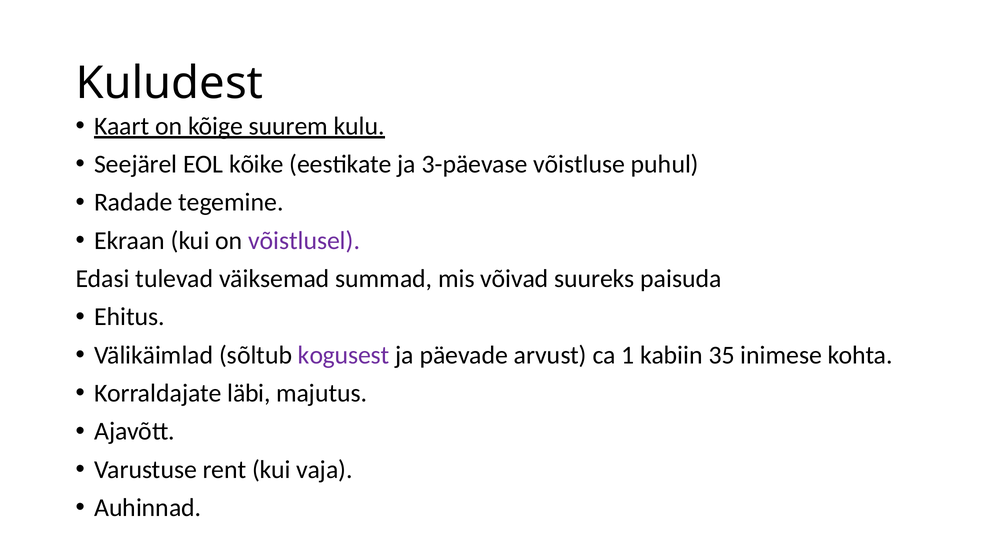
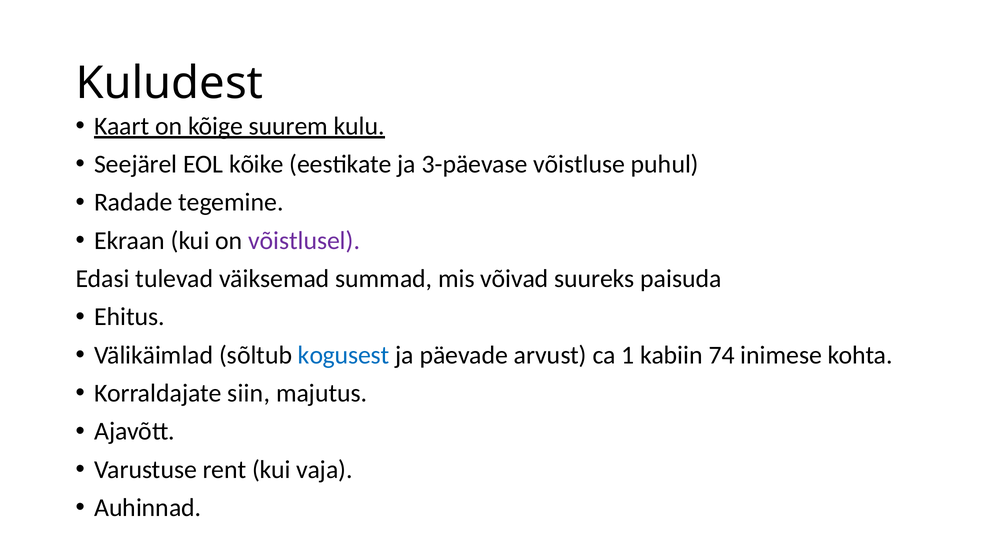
kogusest colour: purple -> blue
35: 35 -> 74
läbi: läbi -> siin
